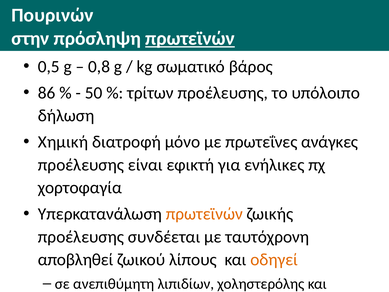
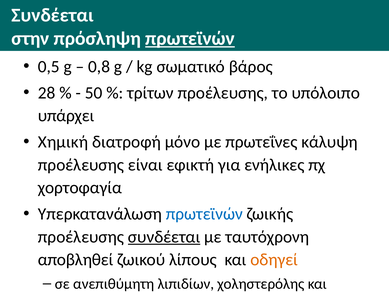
Πουρινών at (52, 15): Πουρινών -> Συνδέεται
86: 86 -> 28
δήλωση: δήλωση -> υπάρχει
ανάγκες: ανάγκες -> κάλυψη
πρωτεϊνών at (204, 214) colour: orange -> blue
συνδέεται at (164, 237) underline: none -> present
